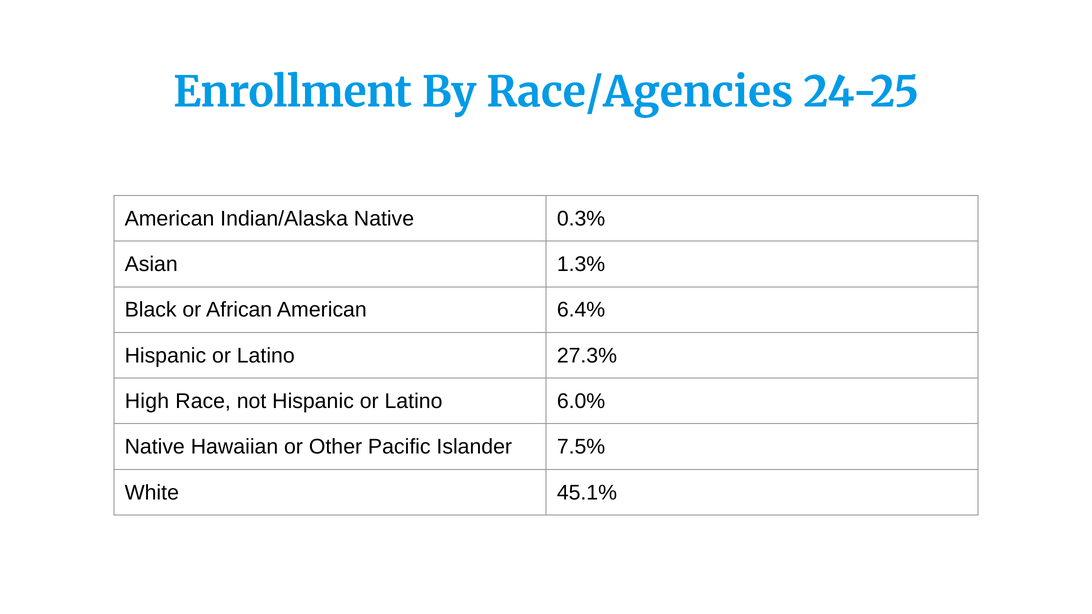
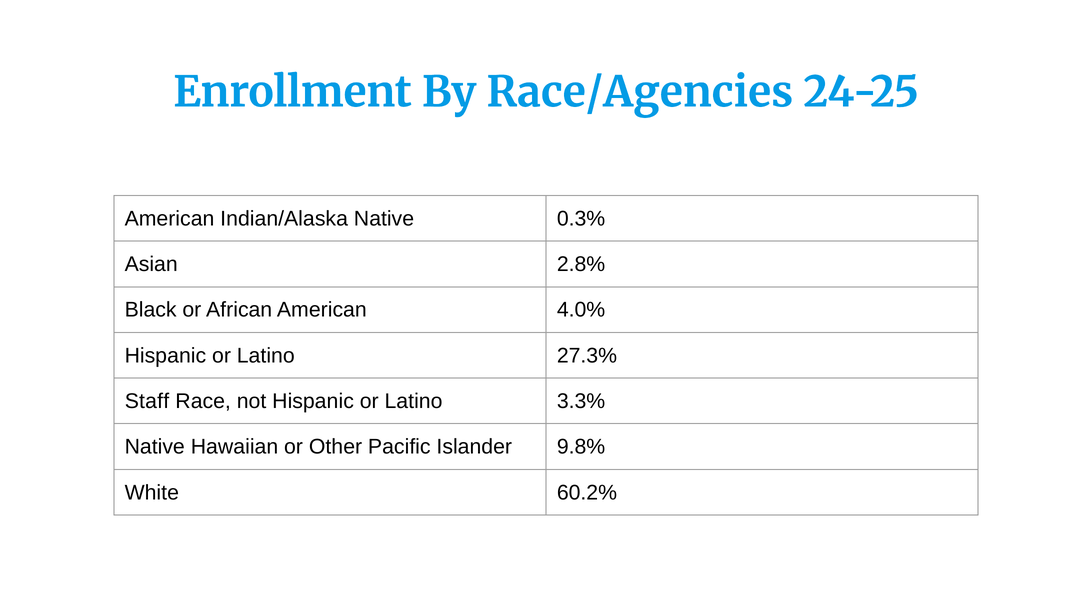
1.3%: 1.3% -> 2.8%
6.4%: 6.4% -> 4.0%
High: High -> Staff
6.0%: 6.0% -> 3.3%
7.5%: 7.5% -> 9.8%
45.1%: 45.1% -> 60.2%
